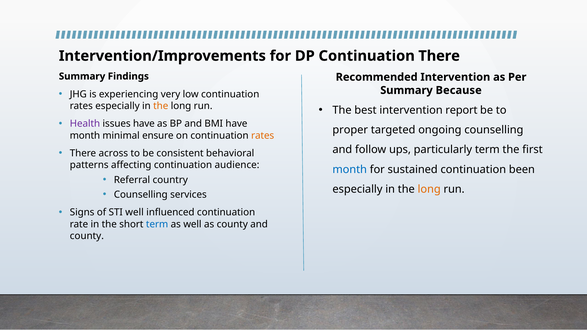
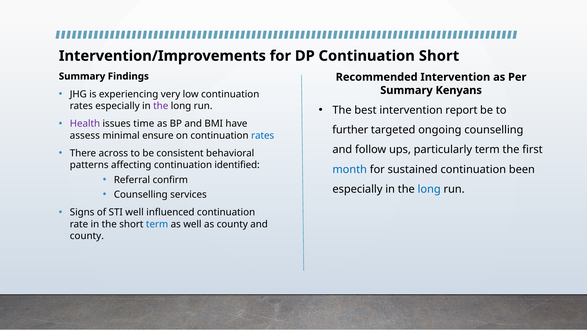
Continuation There: There -> Short
Because: Because -> Kenyans
the at (161, 106) colour: orange -> purple
issues have: have -> time
proper: proper -> further
month at (85, 136): month -> assess
rates at (263, 136) colour: orange -> blue
audience: audience -> identified
country: country -> confirm
long at (429, 189) colour: orange -> blue
